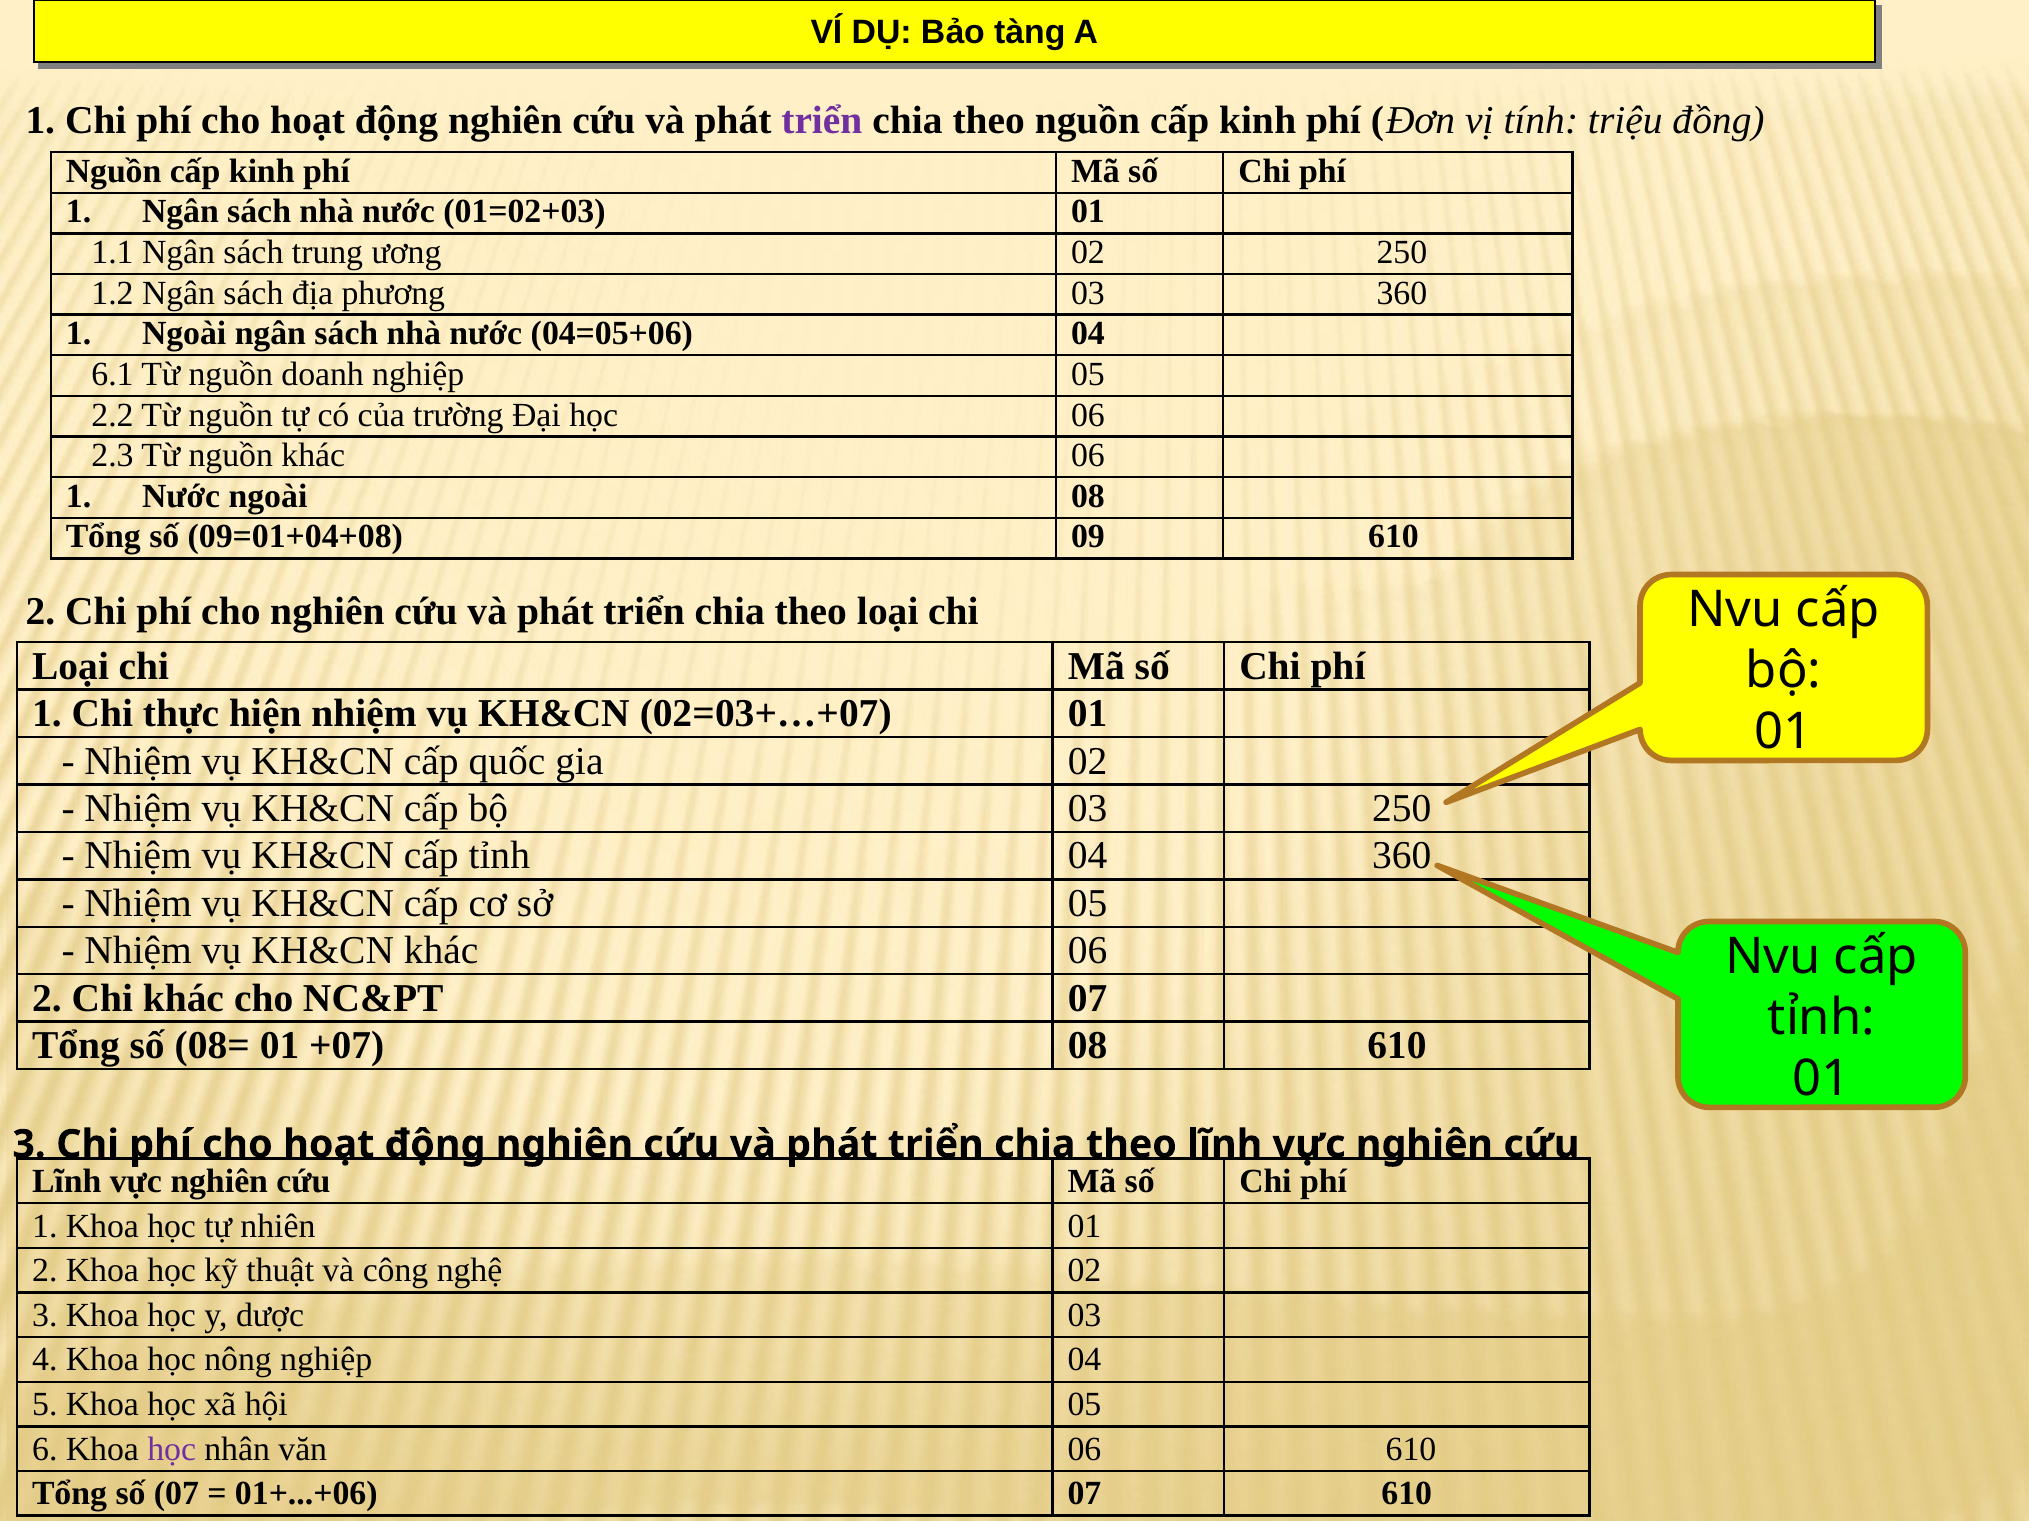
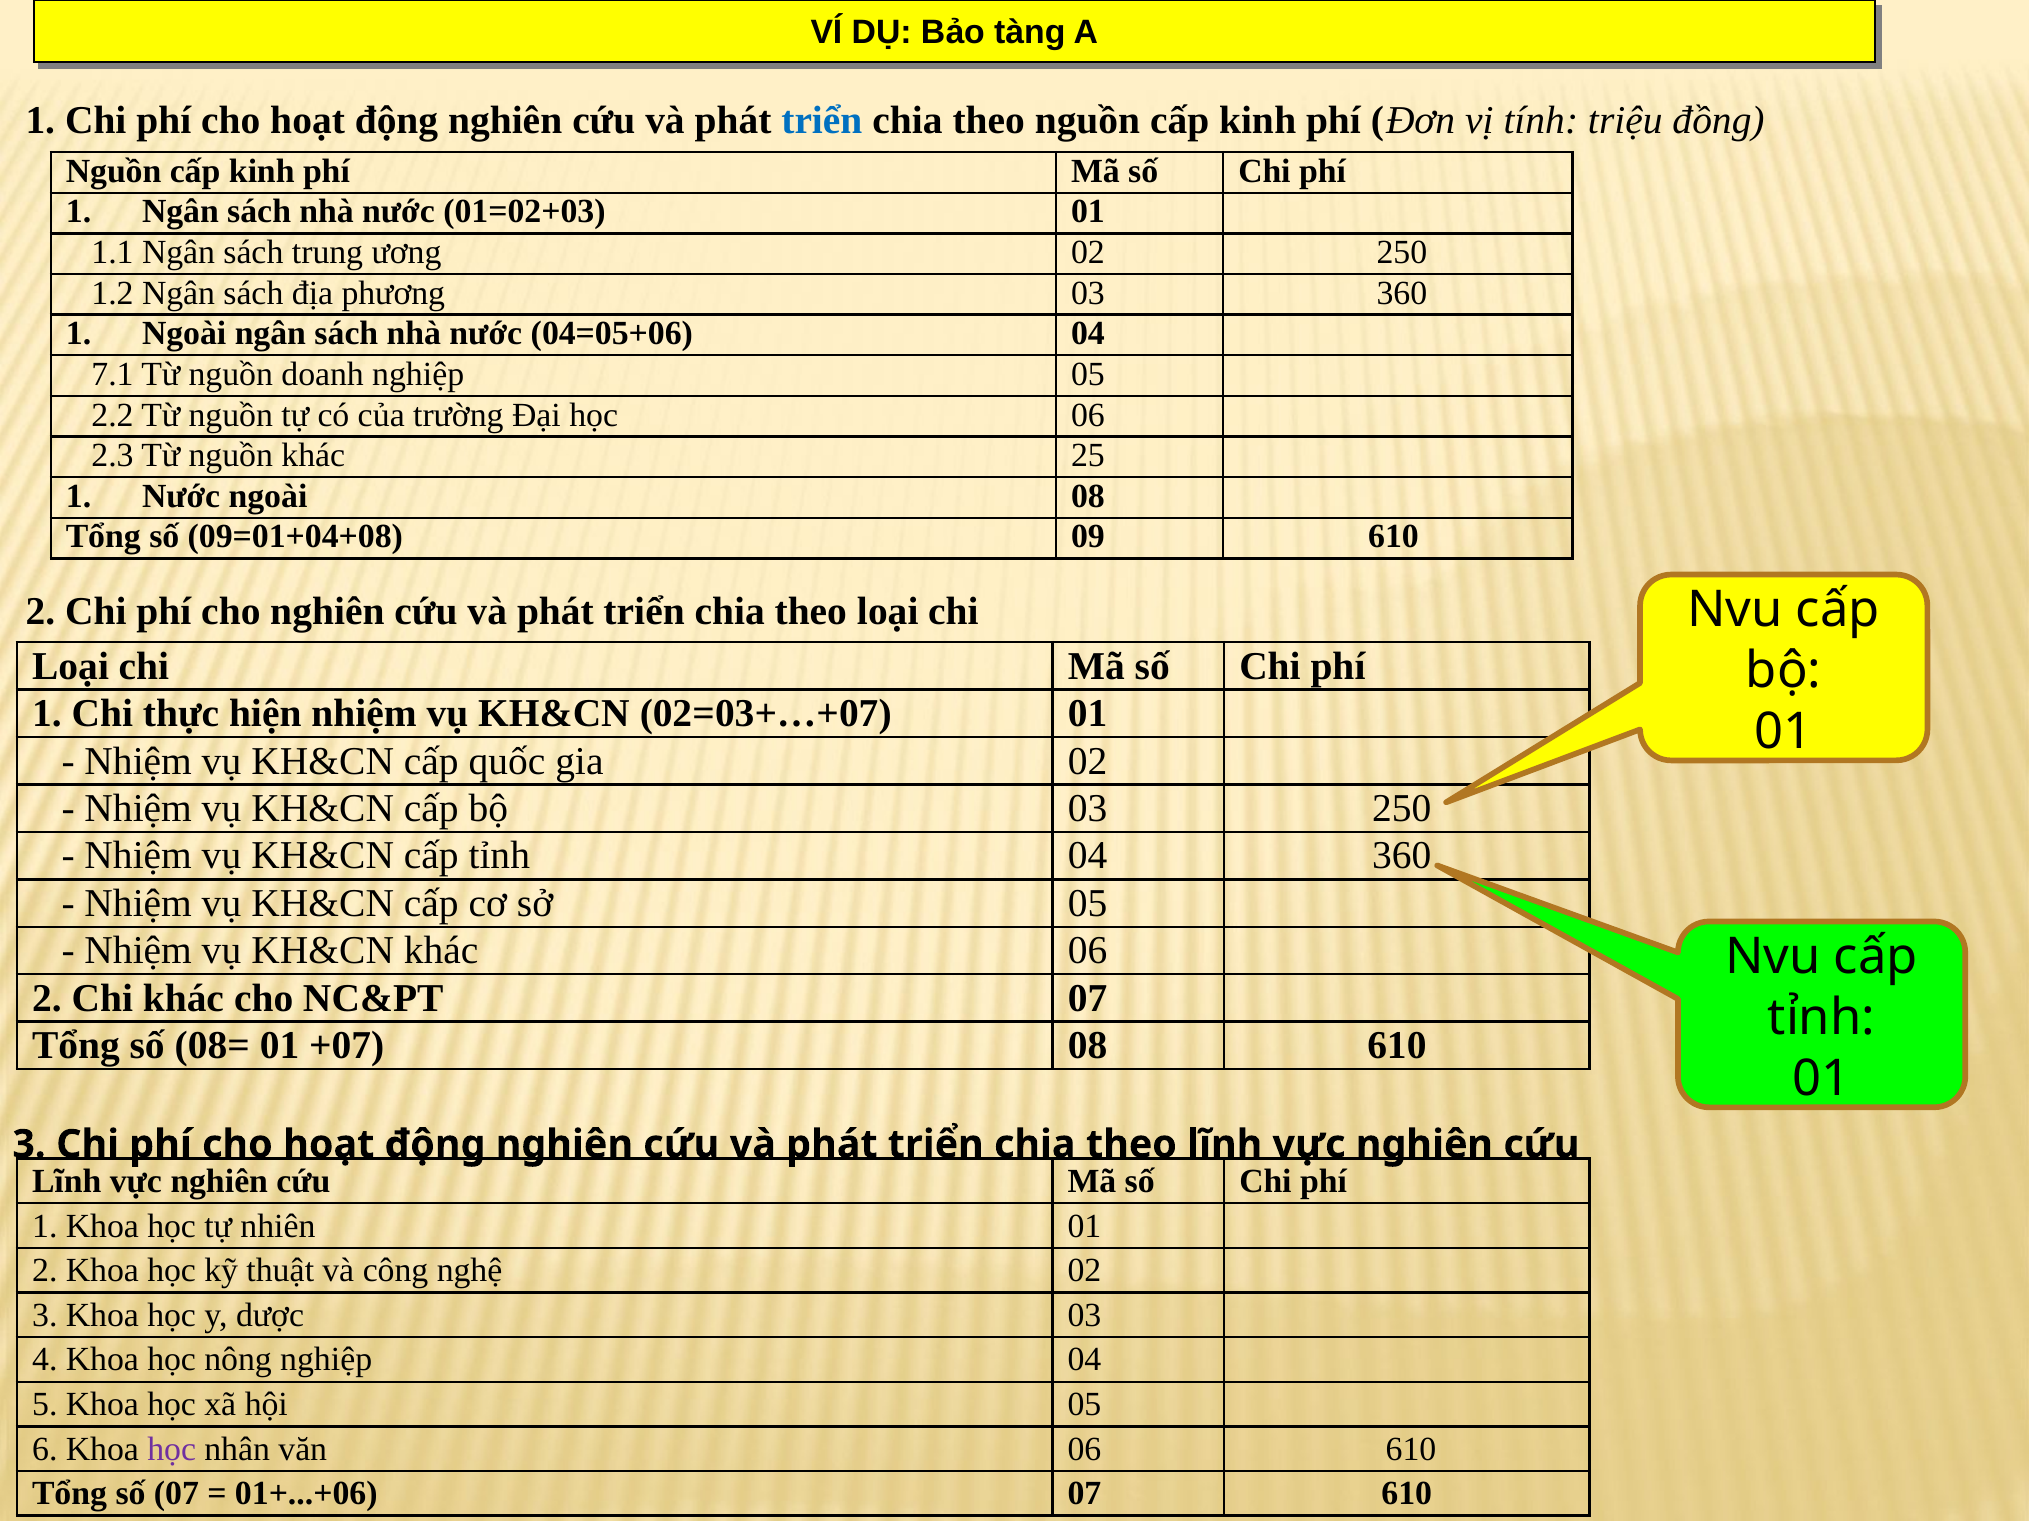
triển at (822, 121) colour: purple -> blue
6.1: 6.1 -> 7.1
nguồn khác 06: 06 -> 25
